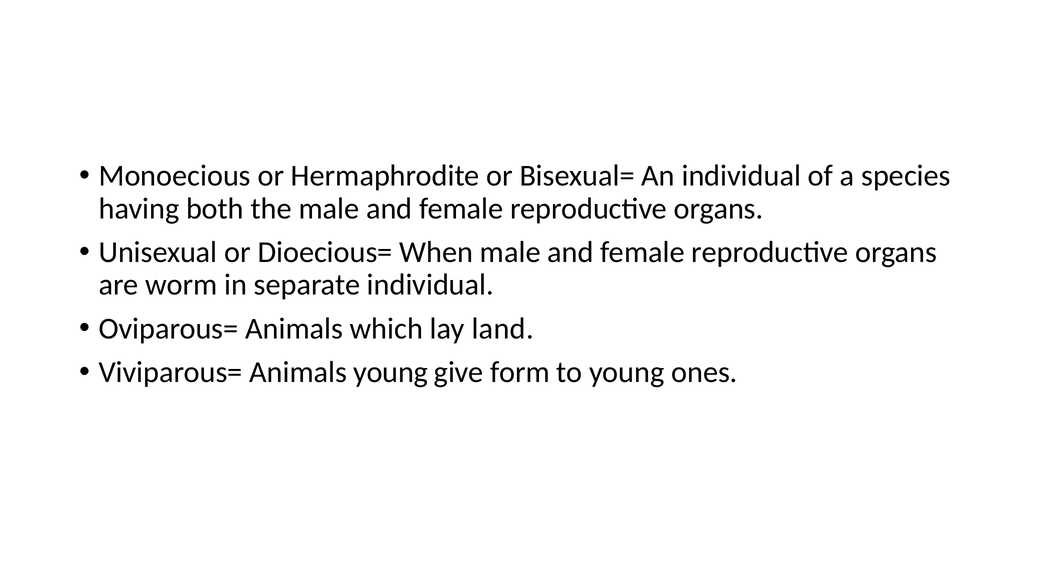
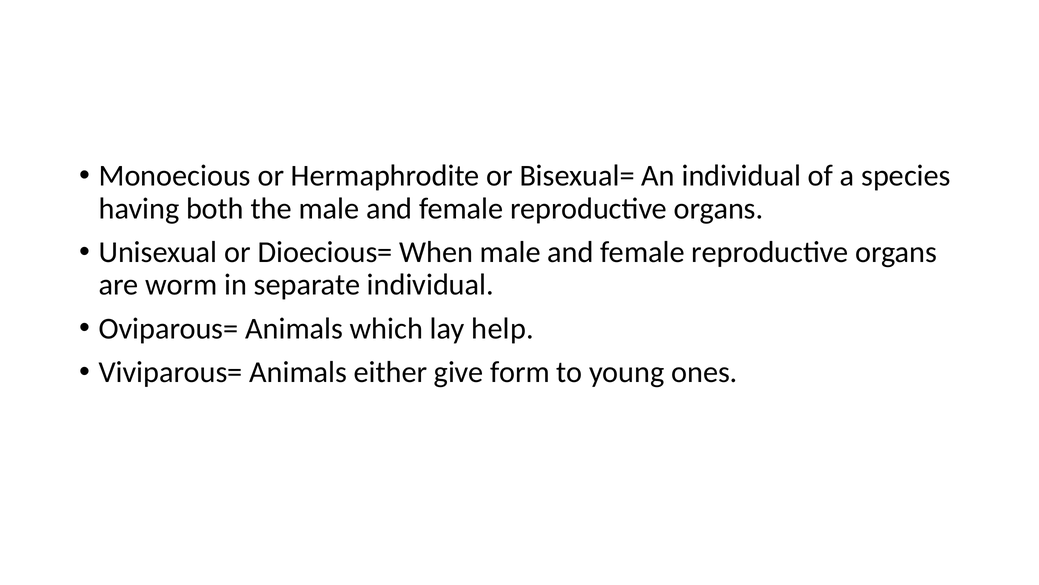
land: land -> help
Animals young: young -> either
